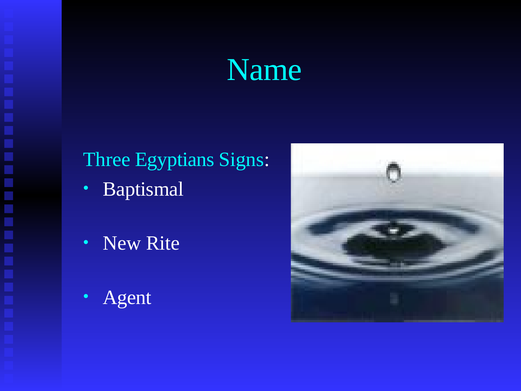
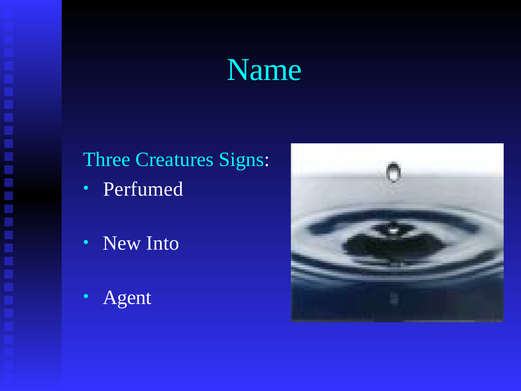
Egyptians: Egyptians -> Creatures
Baptismal: Baptismal -> Perfumed
Rite: Rite -> Into
